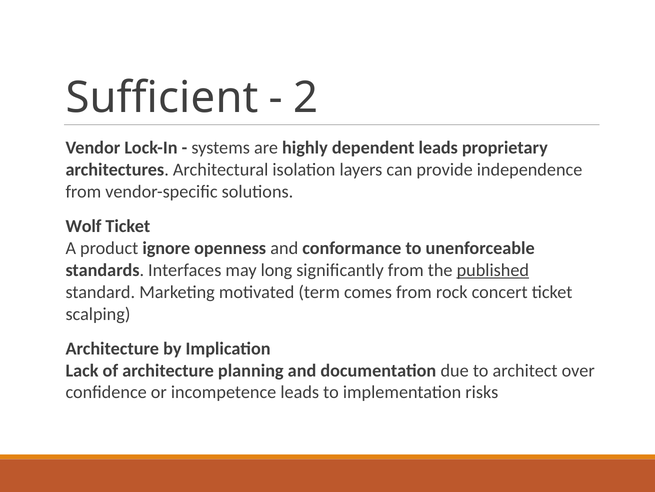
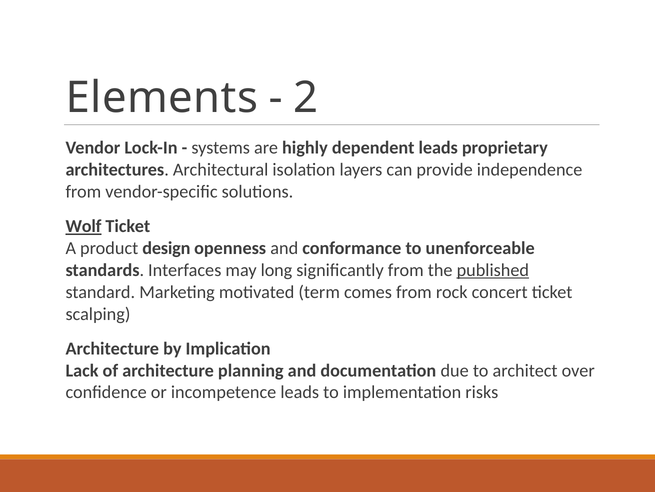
Sufficient: Sufficient -> Elements
Wolf underline: none -> present
ignore: ignore -> design
